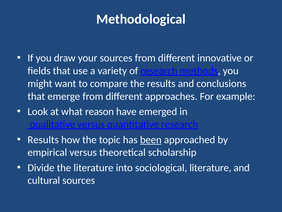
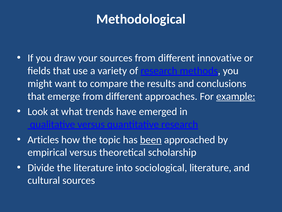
example underline: none -> present
reason: reason -> trends
Results at (43, 139): Results -> Articles
